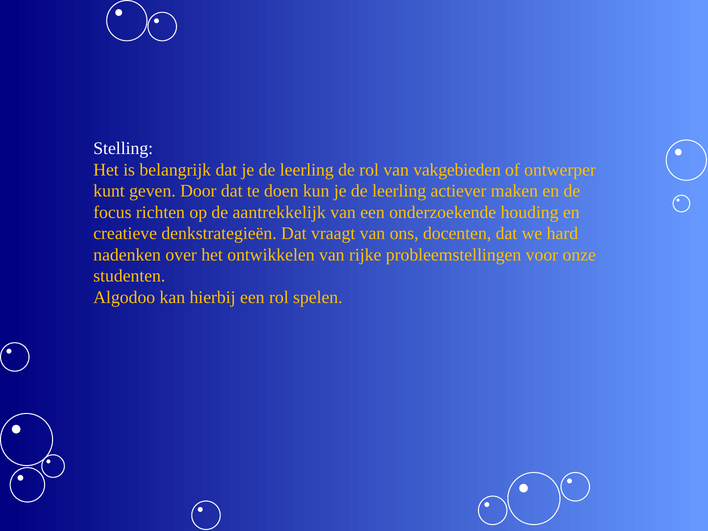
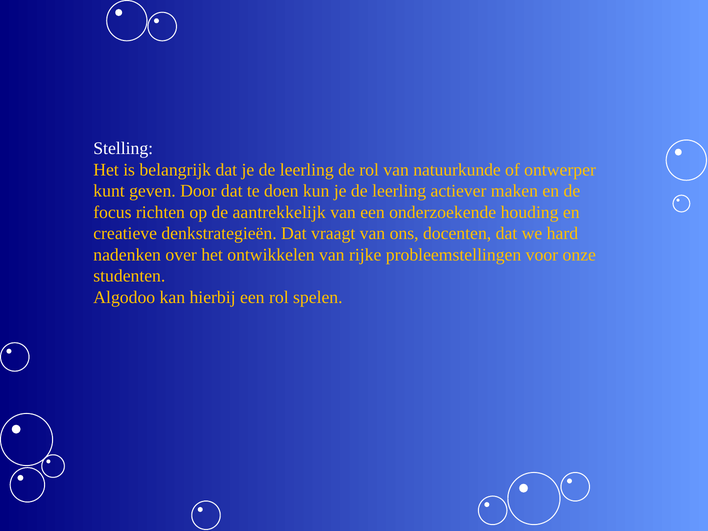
vakgebieden: vakgebieden -> natuurkunde
